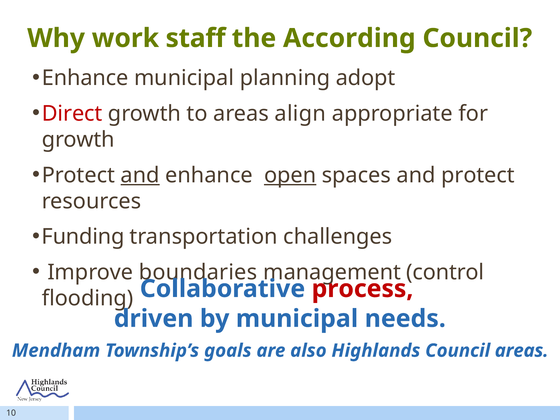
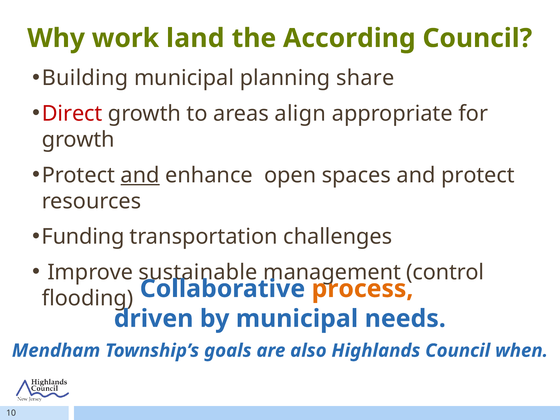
staff: staff -> land
Enhance at (85, 78): Enhance -> Building
adopt: adopt -> share
open underline: present -> none
boundaries: boundaries -> sustainable
process colour: red -> orange
Council areas: areas -> when
